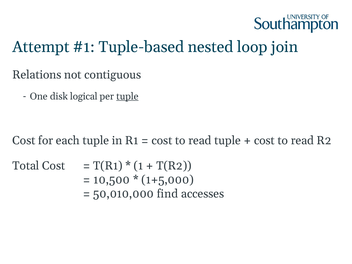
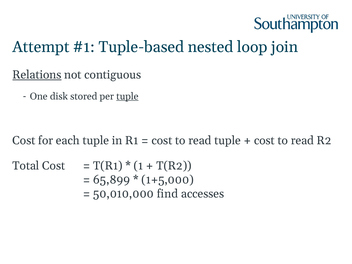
Relations underline: none -> present
logical: logical -> stored
10,500: 10,500 -> 65,899
